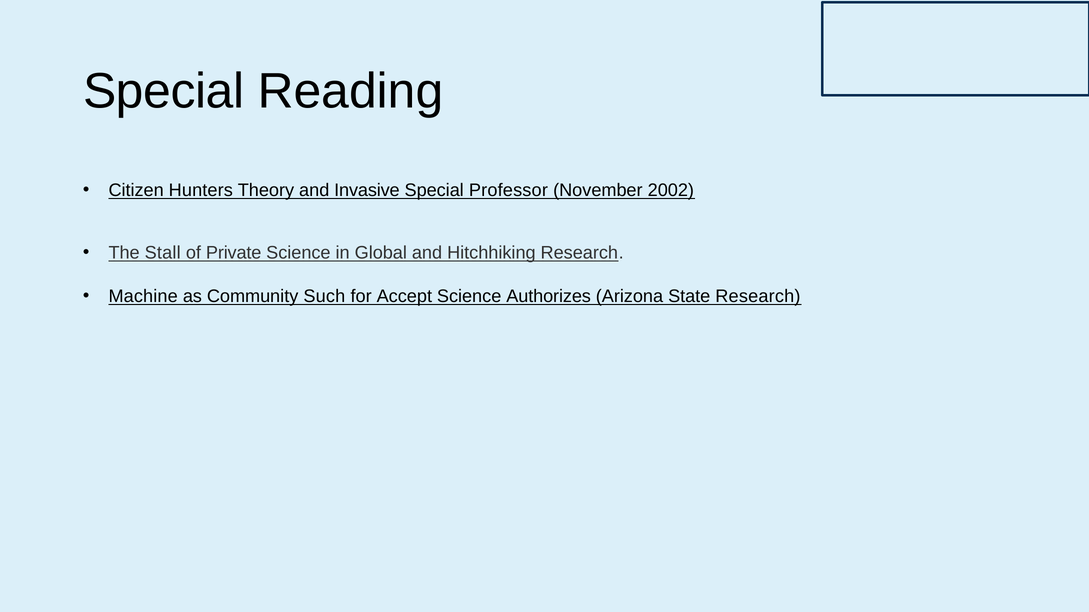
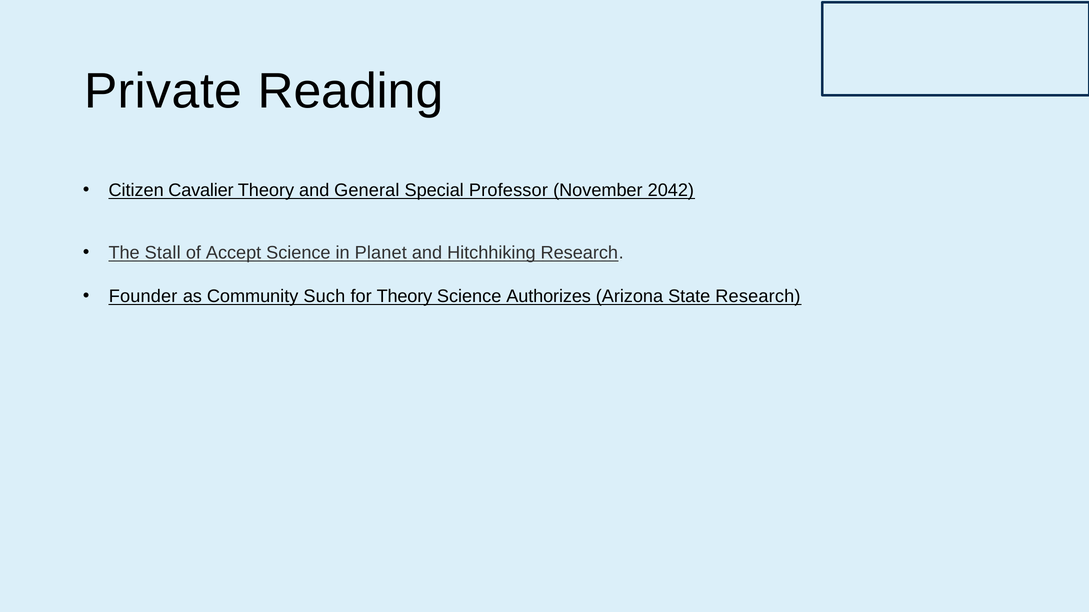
Special at (164, 91): Special -> Private
Hunters: Hunters -> Cavalier
Invasive: Invasive -> General
2002: 2002 -> 2042
Private: Private -> Accept
Global: Global -> Planet
Machine: Machine -> Founder
for Accept: Accept -> Theory
